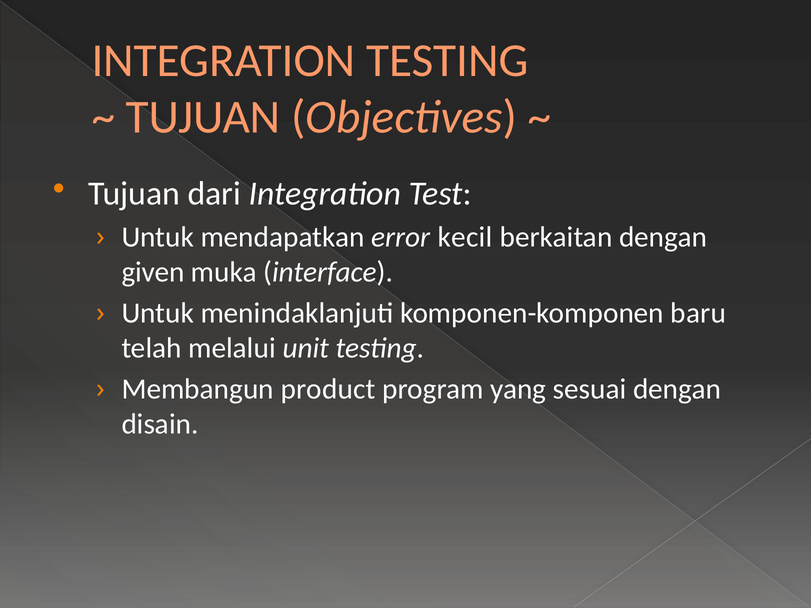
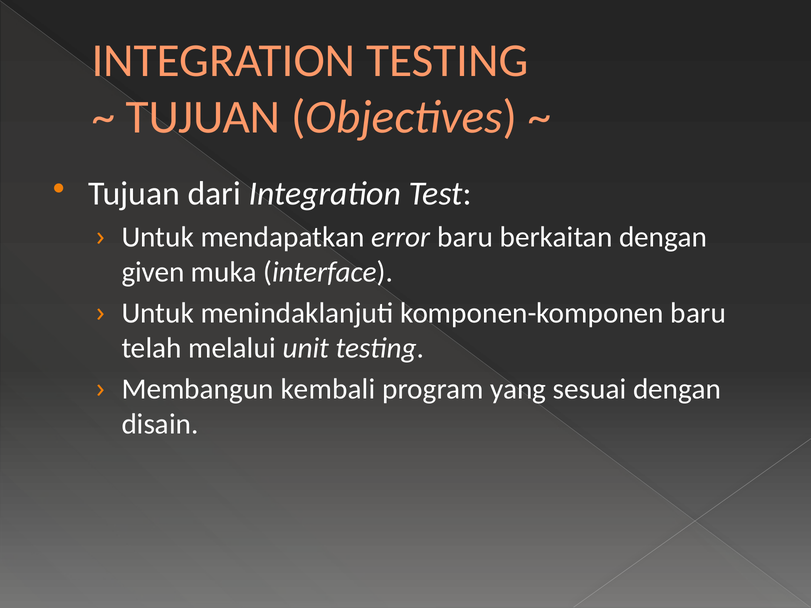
error kecil: kecil -> baru
product: product -> kembali
